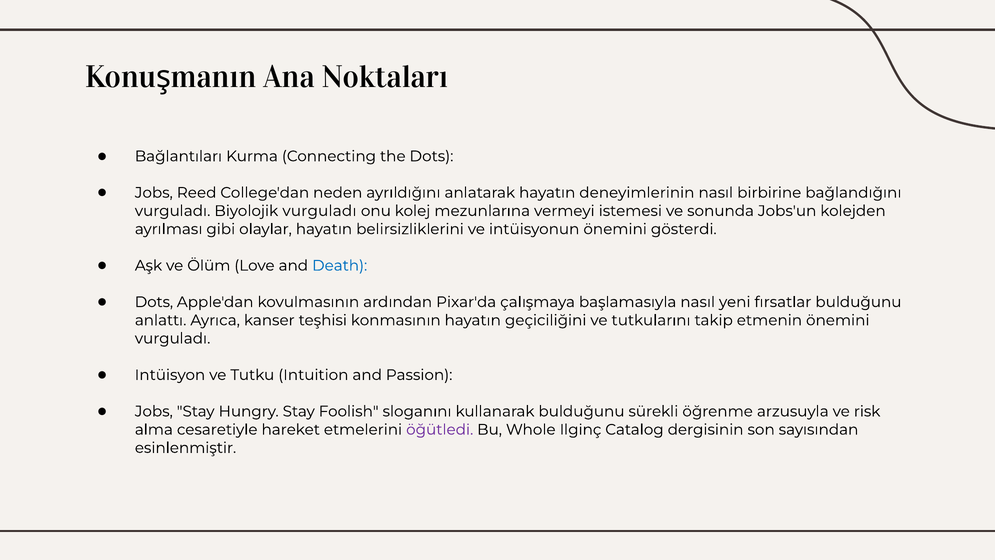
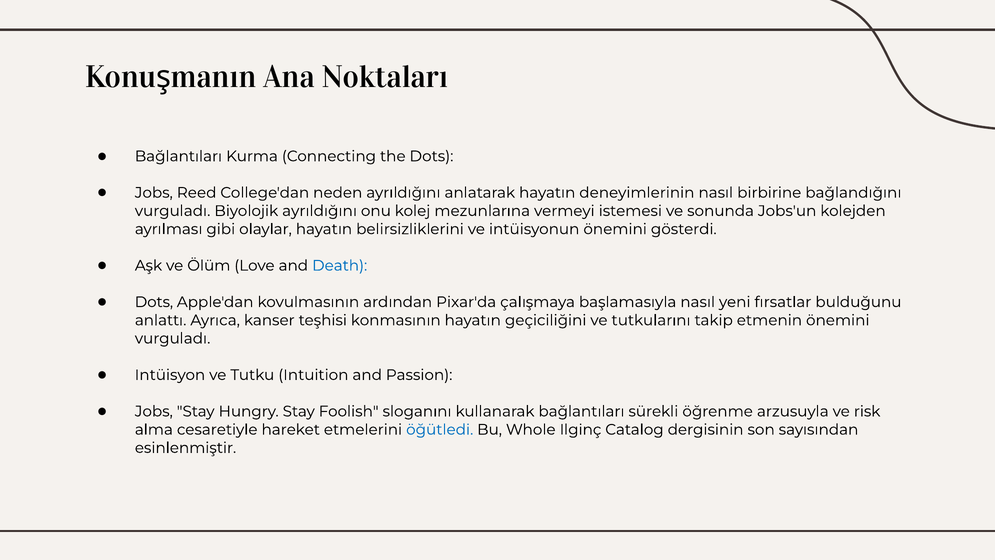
Biyolojik vurguladı: vurguladı -> ayrıldığını
kullanarak bulduğunu: bulduğunu -> bağlantıları
öğütledi colour: purple -> blue
